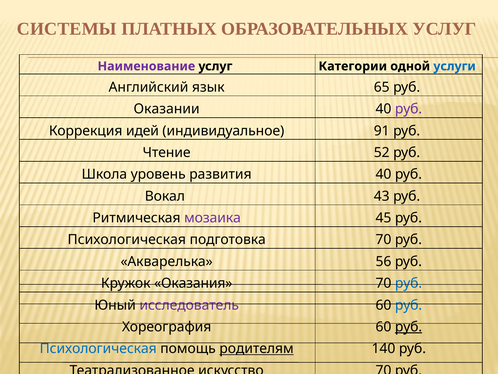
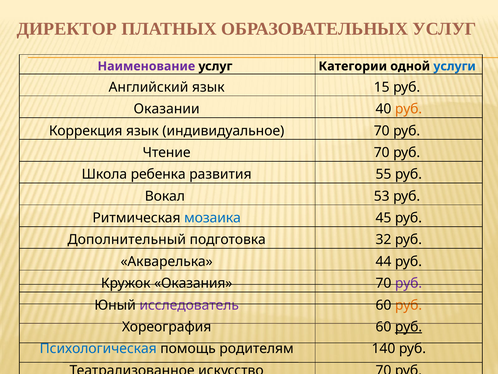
СИСТЕМЫ: СИСТЕМЫ -> ДИРЕКТОР
65: 65 -> 15
руб at (409, 109) colour: purple -> orange
Коррекция идей: идей -> язык
индивидуальное 91: 91 -> 70
Чтение 52: 52 -> 70
уровень: уровень -> ребенка
развития 40: 40 -> 55
43: 43 -> 53
мозаика colour: purple -> blue
Психологическая at (127, 239): Психологическая -> Дополнительный
подготовка 70: 70 -> 32
56: 56 -> 44
руб at (409, 283) colour: blue -> purple
руб at (409, 305) colour: blue -> orange
родителям underline: present -> none
